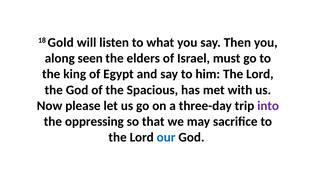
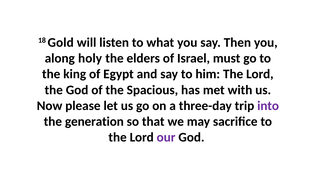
seen: seen -> holy
oppressing: oppressing -> generation
our colour: blue -> purple
